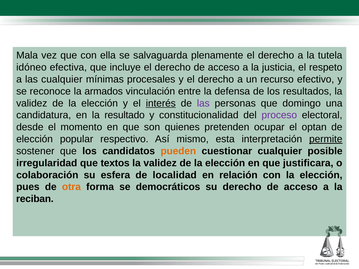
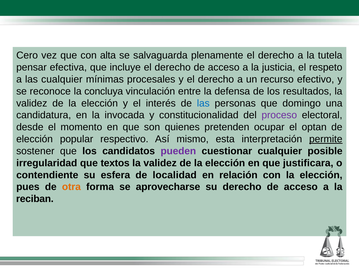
Mala: Mala -> Cero
ella: ella -> alta
idóneo: idóneo -> pensar
armados: armados -> concluya
interés underline: present -> none
las at (203, 103) colour: purple -> blue
resultado: resultado -> invocada
pueden colour: orange -> purple
colaboración: colaboración -> contendiente
democráticos: democráticos -> aprovecharse
